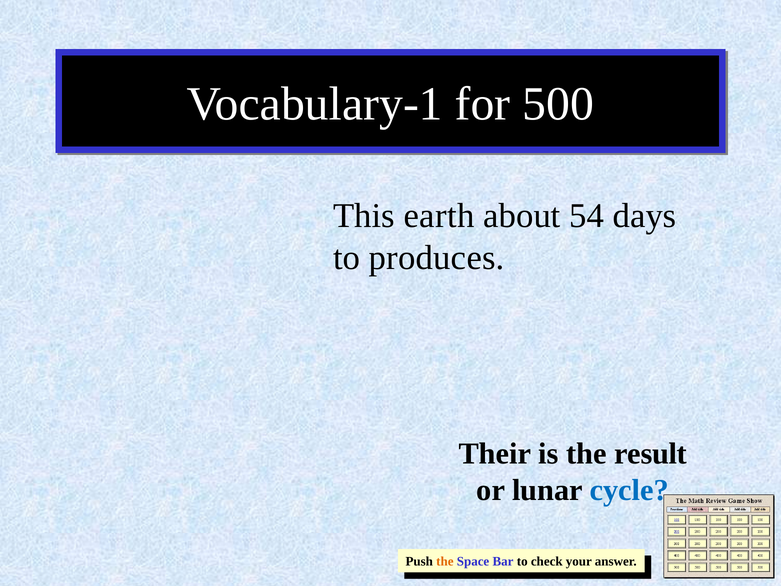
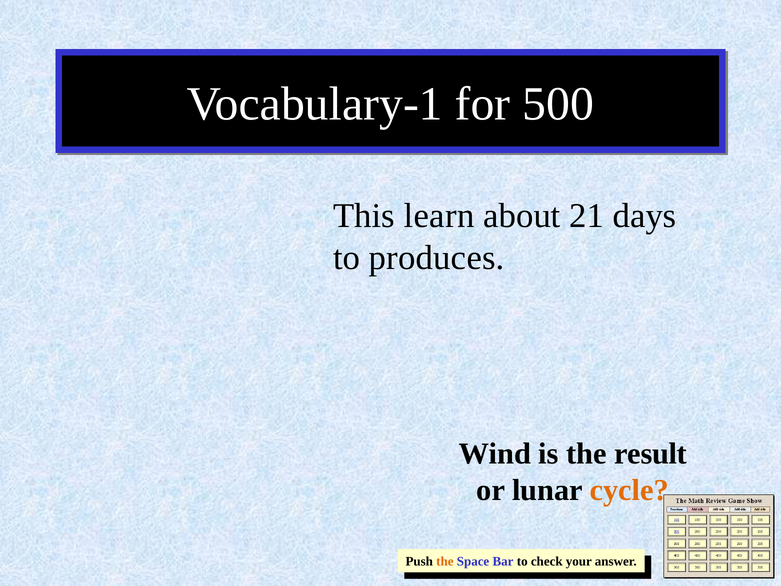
earth: earth -> learn
54: 54 -> 21
Their: Their -> Wind
cycle colour: blue -> orange
